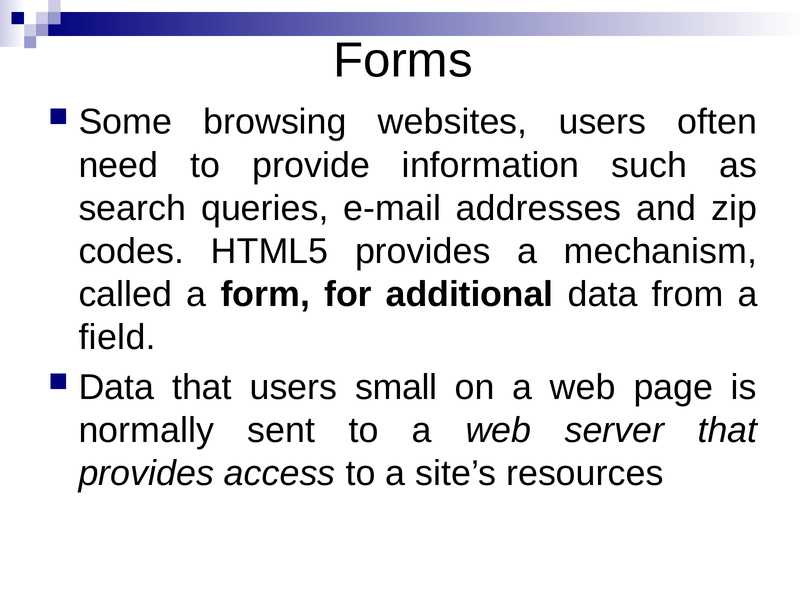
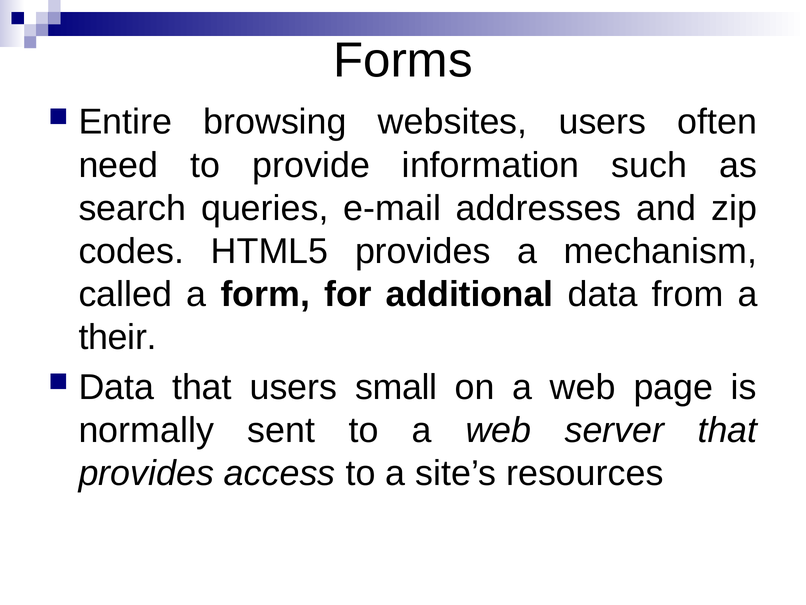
Some: Some -> Entire
field: field -> their
